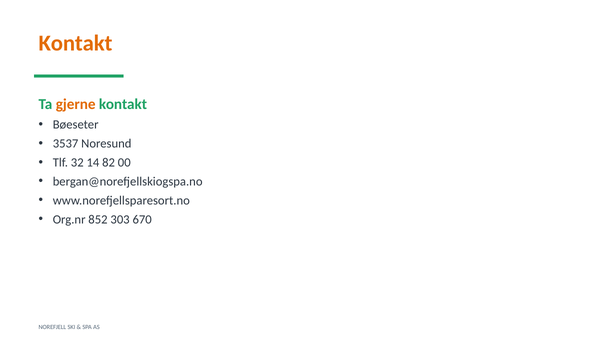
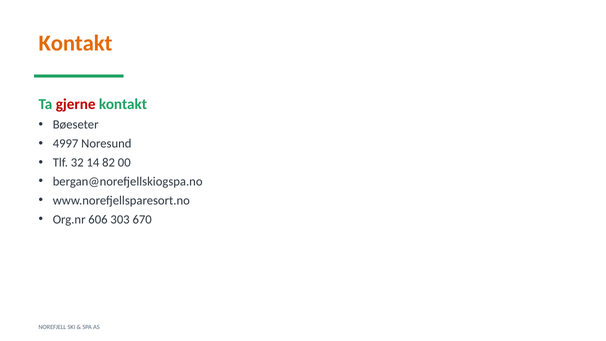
gjerne colour: orange -> red
3537: 3537 -> 4997
852: 852 -> 606
